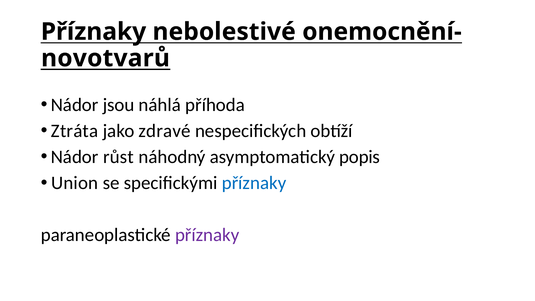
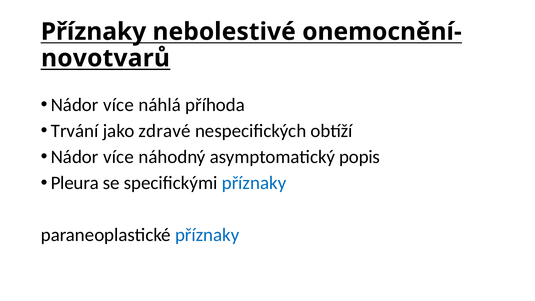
jsou at (119, 105): jsou -> více
Ztráta: Ztráta -> Trvání
růst at (118, 157): růst -> více
Union: Union -> Pleura
příznaky at (207, 235) colour: purple -> blue
